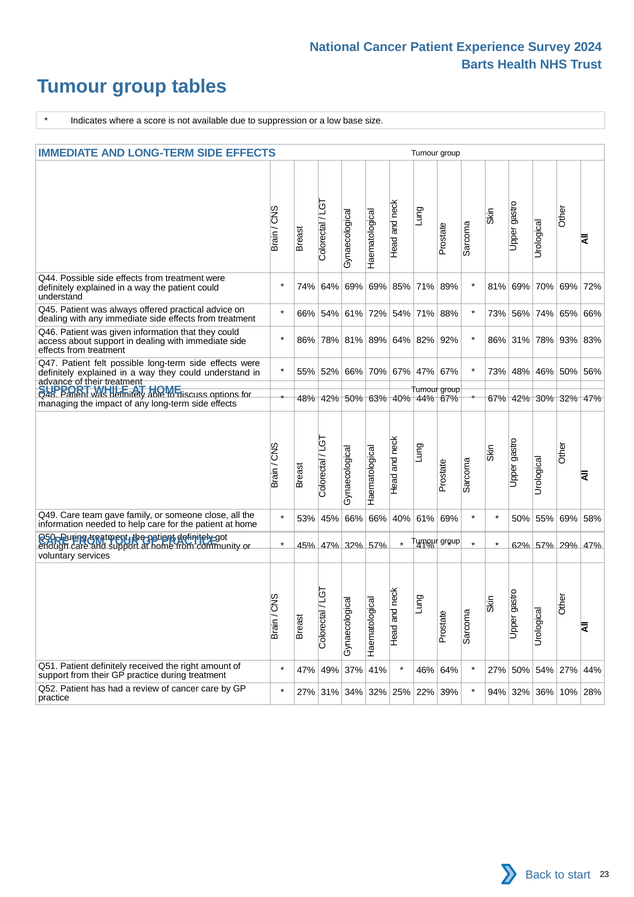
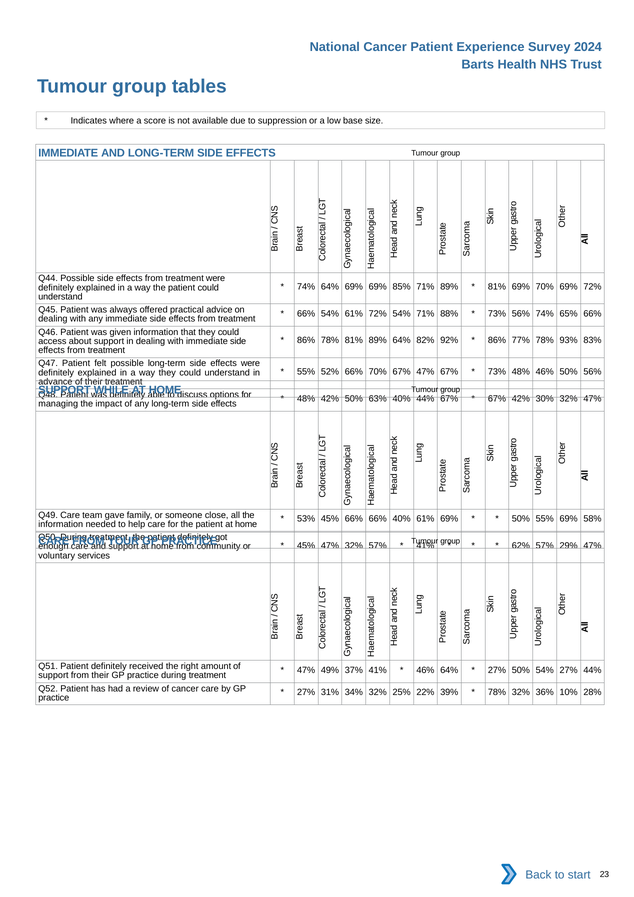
86% 31%: 31% -> 77%
94% at (497, 693): 94% -> 78%
